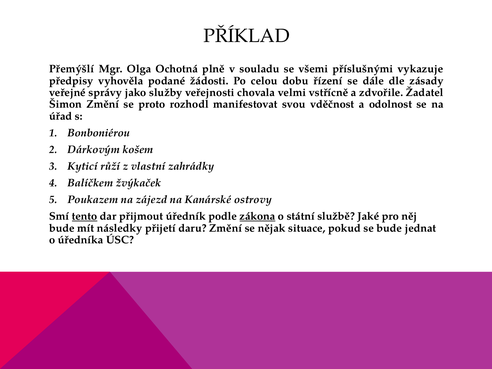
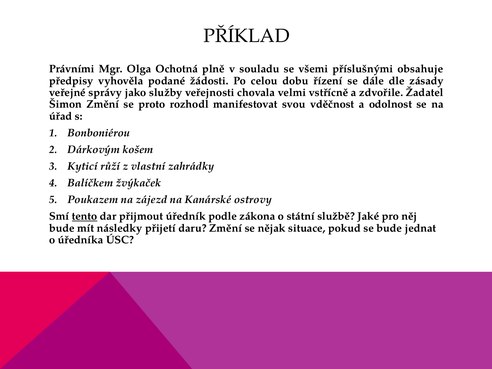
Přemýšlí: Přemýšlí -> Právními
vykazuje: vykazuje -> obsahuje
zákona underline: present -> none
